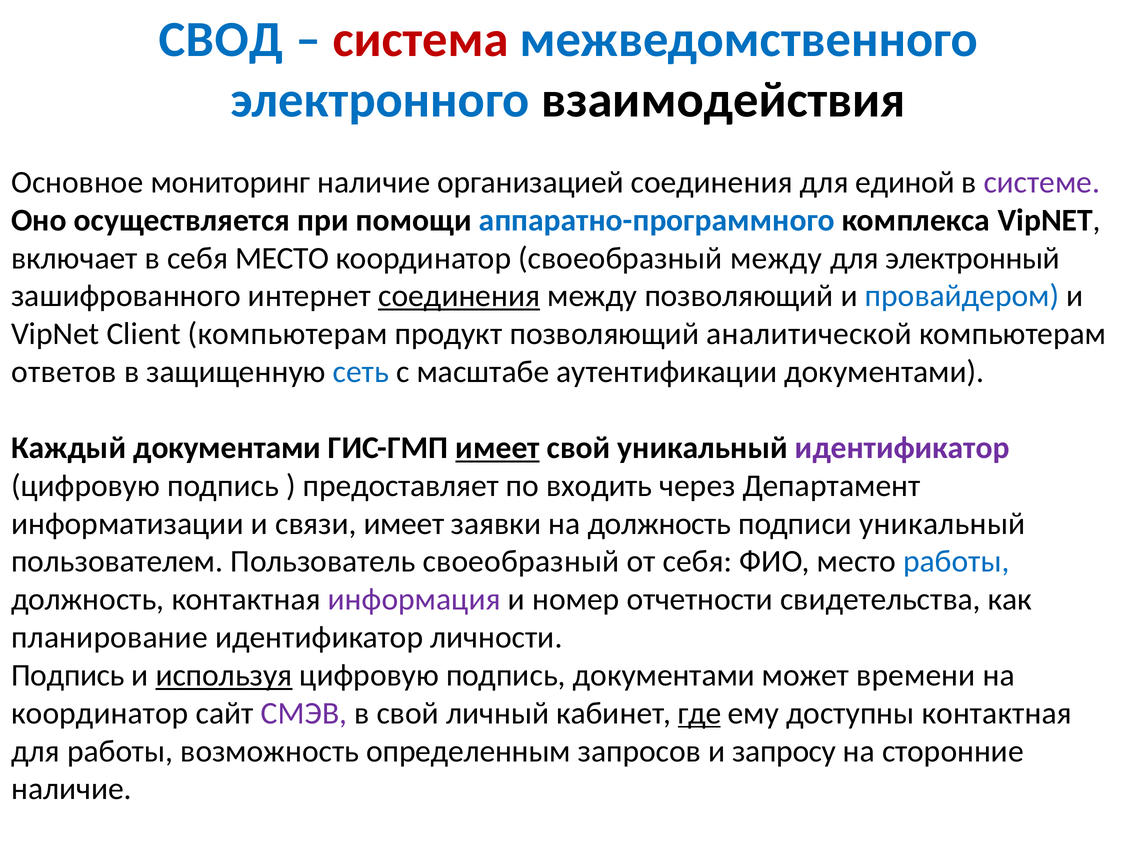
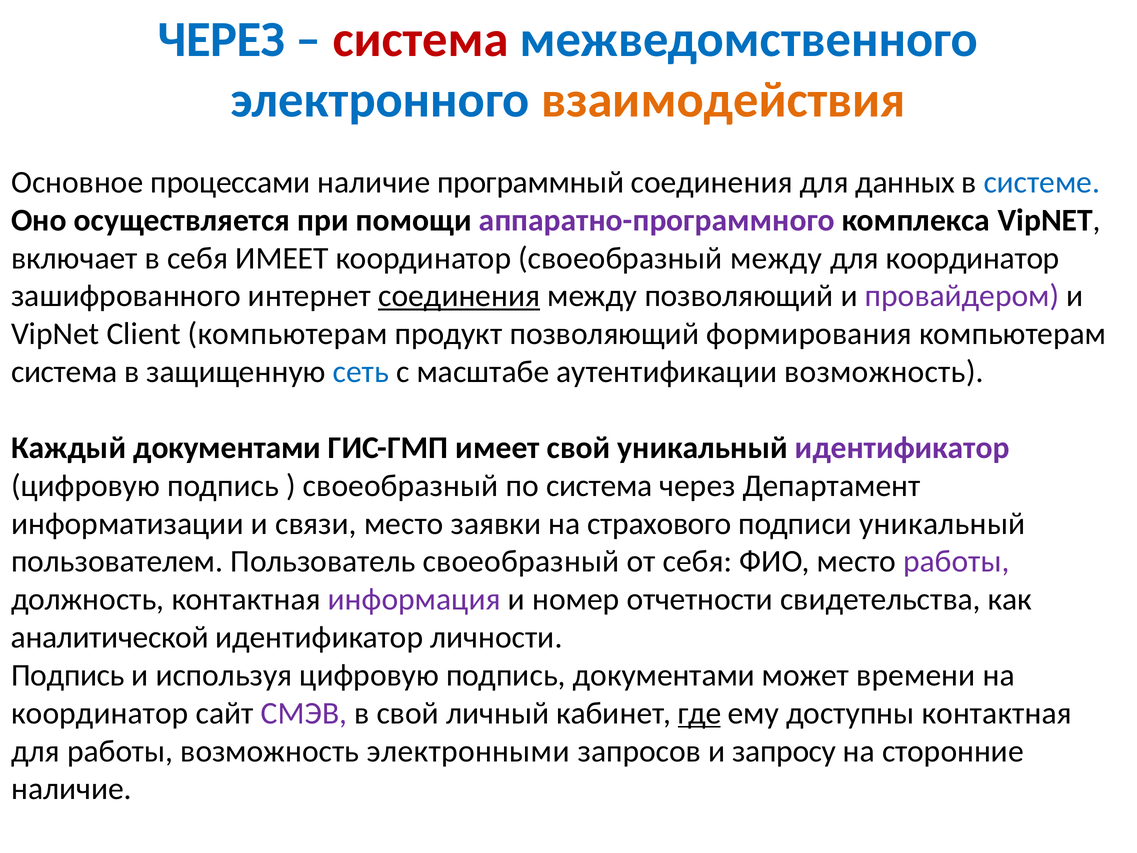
СВОД at (221, 39): СВОД -> ЧЕРЕЗ
взаимодействия colour: black -> orange
мониторинг: мониторинг -> процессами
организацией: организацией -> программный
единой: единой -> данных
системе colour: purple -> blue
аппаратно-программного colour: blue -> purple
себя МЕСТО: МЕСТО -> ИМЕЕТ
для электронный: электронный -> координатор
провайдером colour: blue -> purple
аналитической: аналитической -> формирования
ответов at (64, 372): ответов -> система
аутентификации документами: документами -> возможность
имеет at (498, 448) underline: present -> none
предоставляет at (401, 486): предоставляет -> своеобразный
по входить: входить -> система
связи имеет: имеет -> место
на должность: должность -> страхового
работы at (956, 561) colour: blue -> purple
планирование: планирование -> аналитической
используя underline: present -> none
определенным: определенным -> электронными
